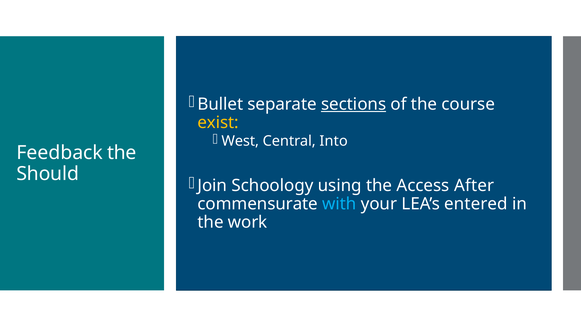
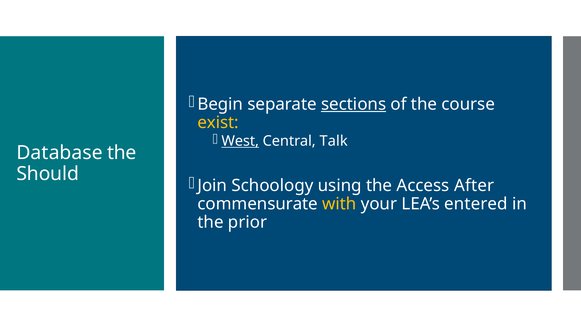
Bullet: Bullet -> Begin
West underline: none -> present
Into: Into -> Talk
Feedback: Feedback -> Database
with colour: light blue -> yellow
work: work -> prior
